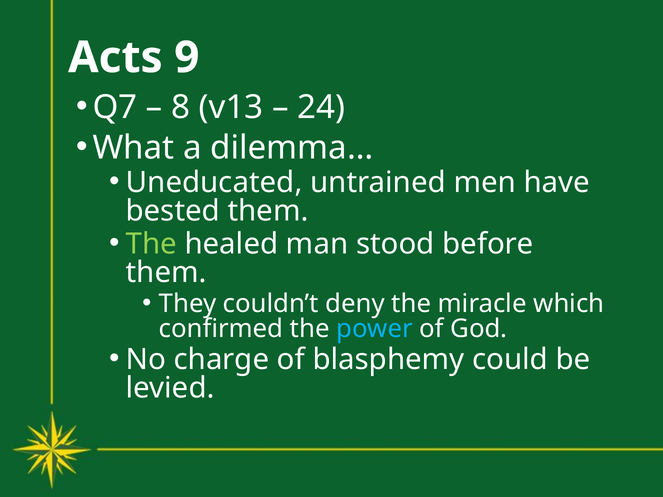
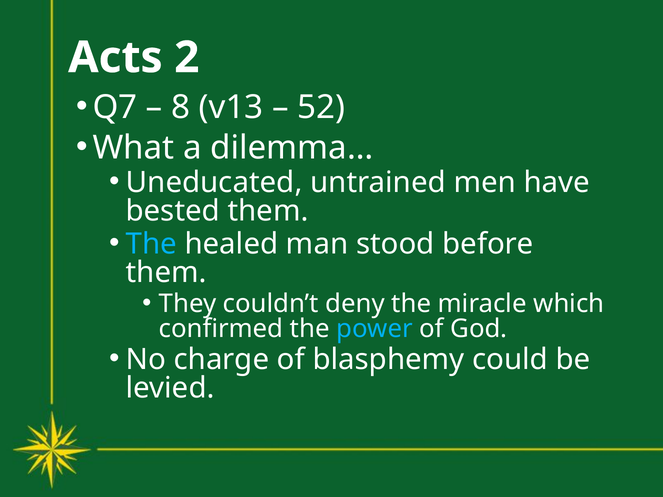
9: 9 -> 2
24: 24 -> 52
The at (151, 244) colour: light green -> light blue
